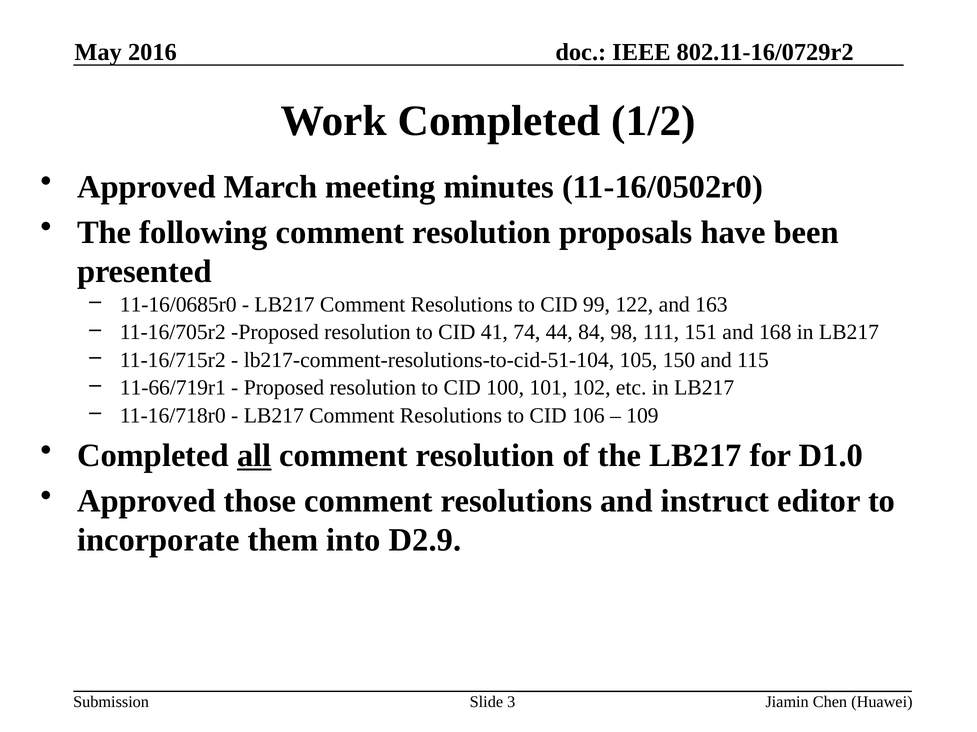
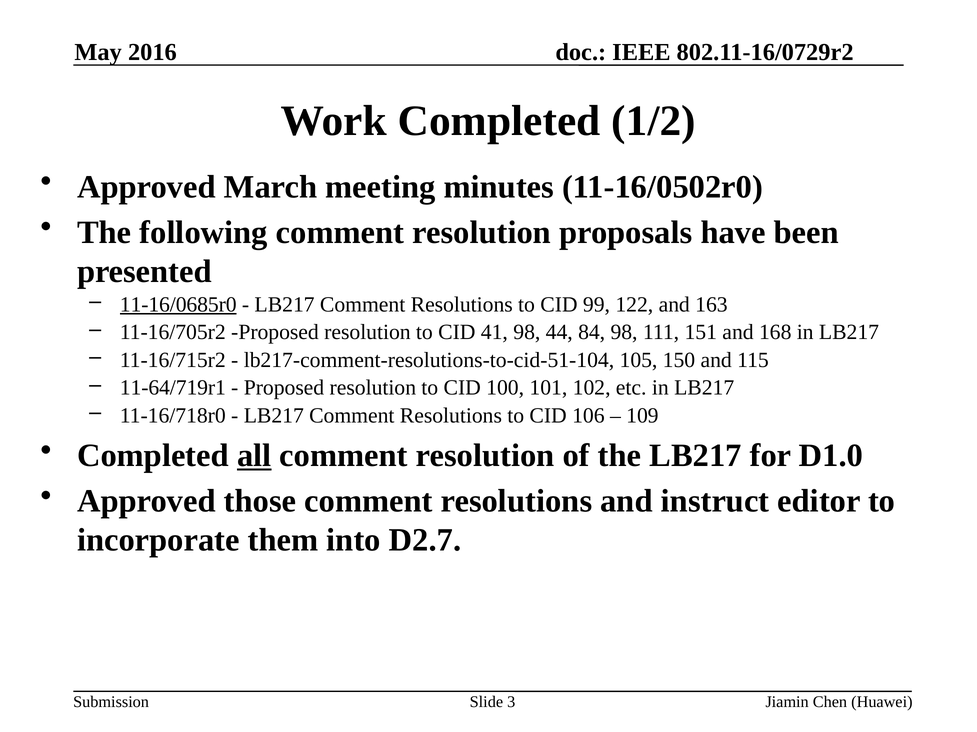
11-16/0685r0 underline: none -> present
41 74: 74 -> 98
11-66/719r1: 11-66/719r1 -> 11-64/719r1
D2.9: D2.9 -> D2.7
